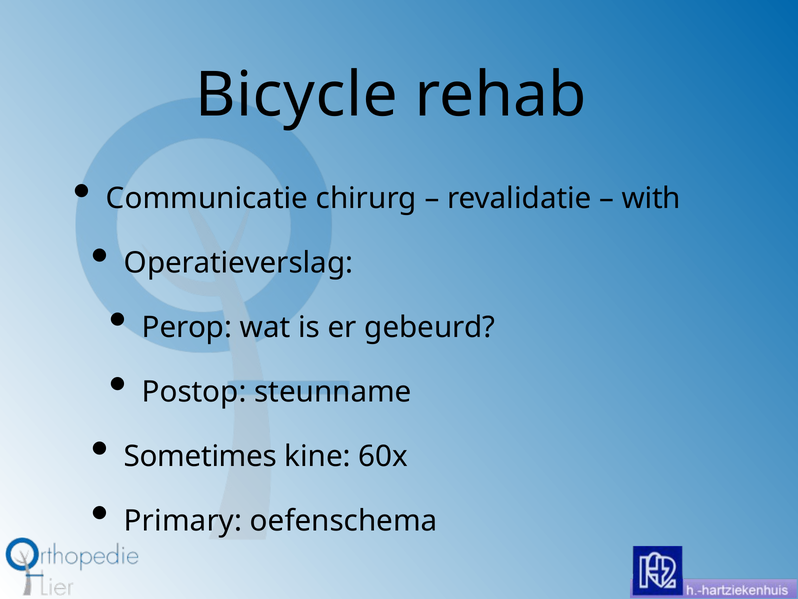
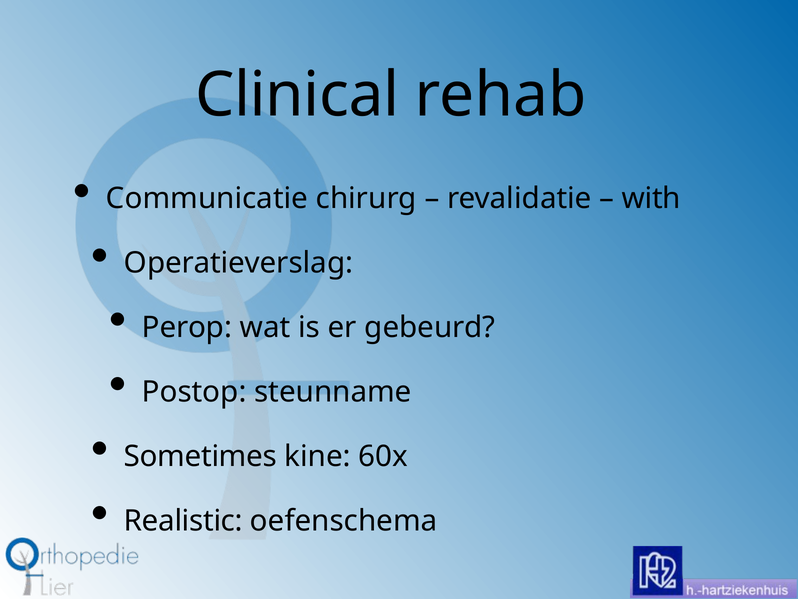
Bicycle: Bicycle -> Clinical
Primary: Primary -> Realistic
